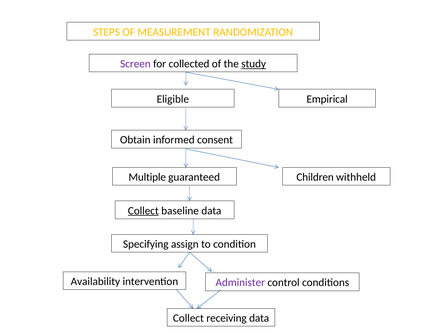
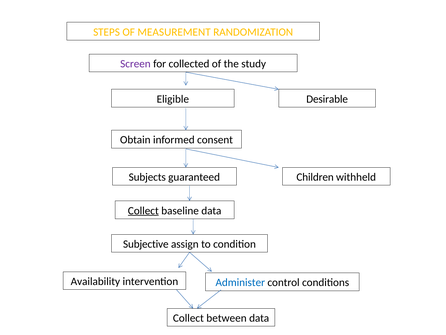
study underline: present -> none
Empirical: Empirical -> Desirable
Multiple: Multiple -> Subjects
Specifying: Specifying -> Subjective
Administer colour: purple -> blue
receiving: receiving -> between
